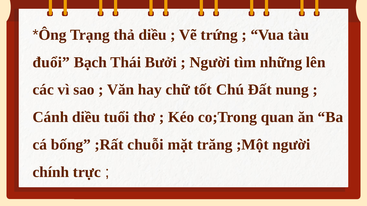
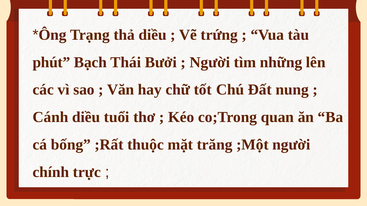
đuổi: đuổi -> phút
chuỗi: chuỗi -> thuộc
